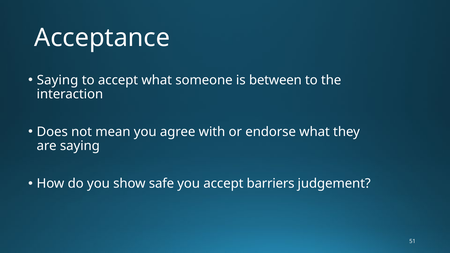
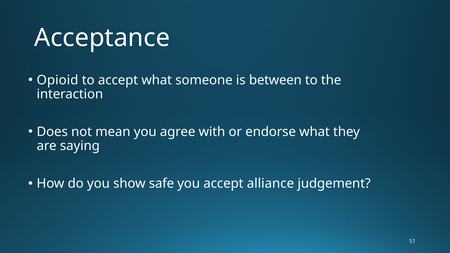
Saying at (58, 80): Saying -> Opioid
barriers: barriers -> alliance
